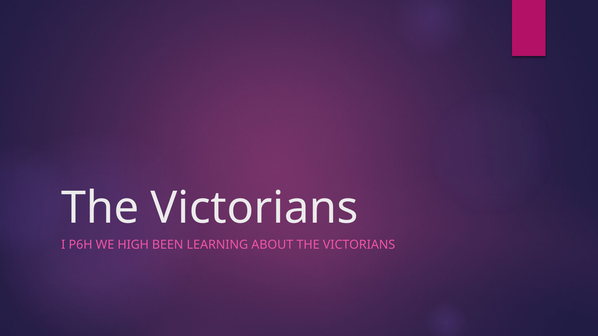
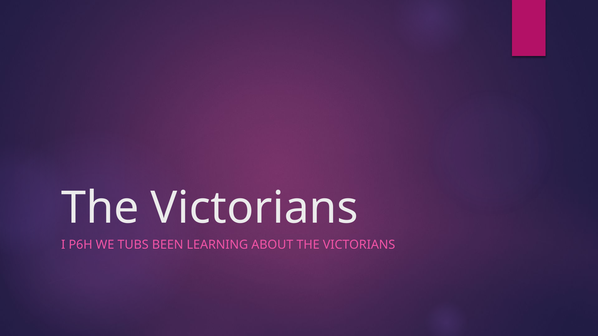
HIGH: HIGH -> TUBS
